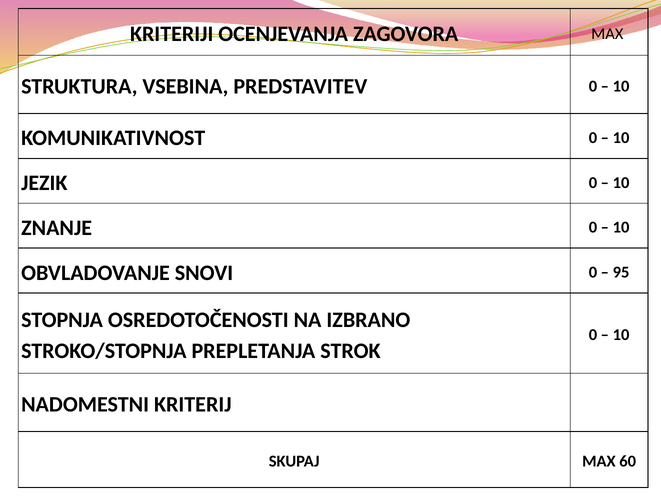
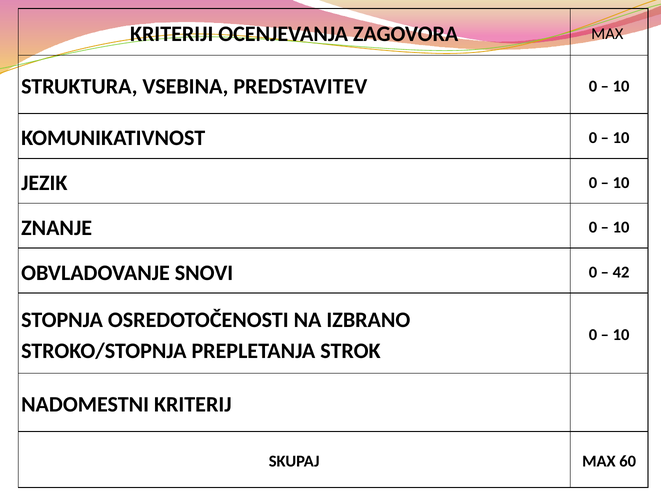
95: 95 -> 42
